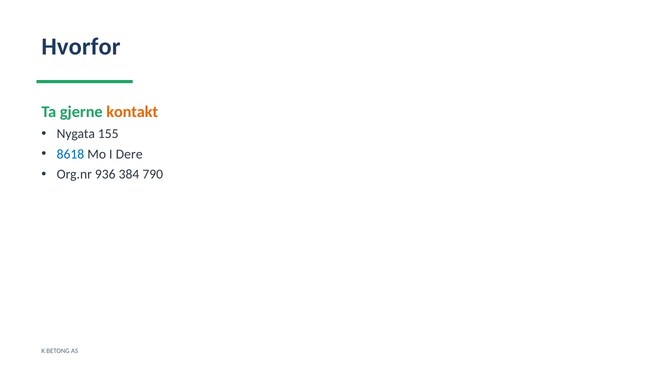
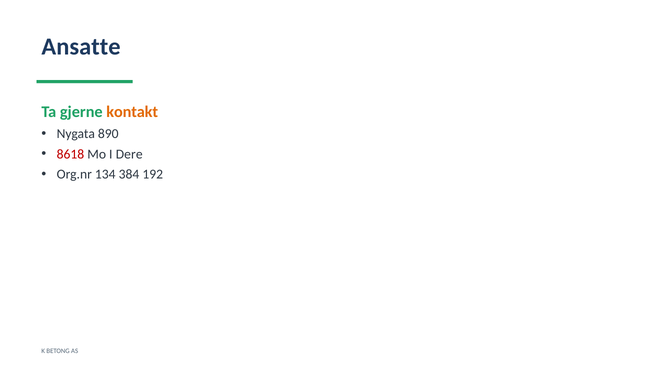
Hvorfor: Hvorfor -> Ansatte
155: 155 -> 890
8618 colour: blue -> red
936: 936 -> 134
790: 790 -> 192
